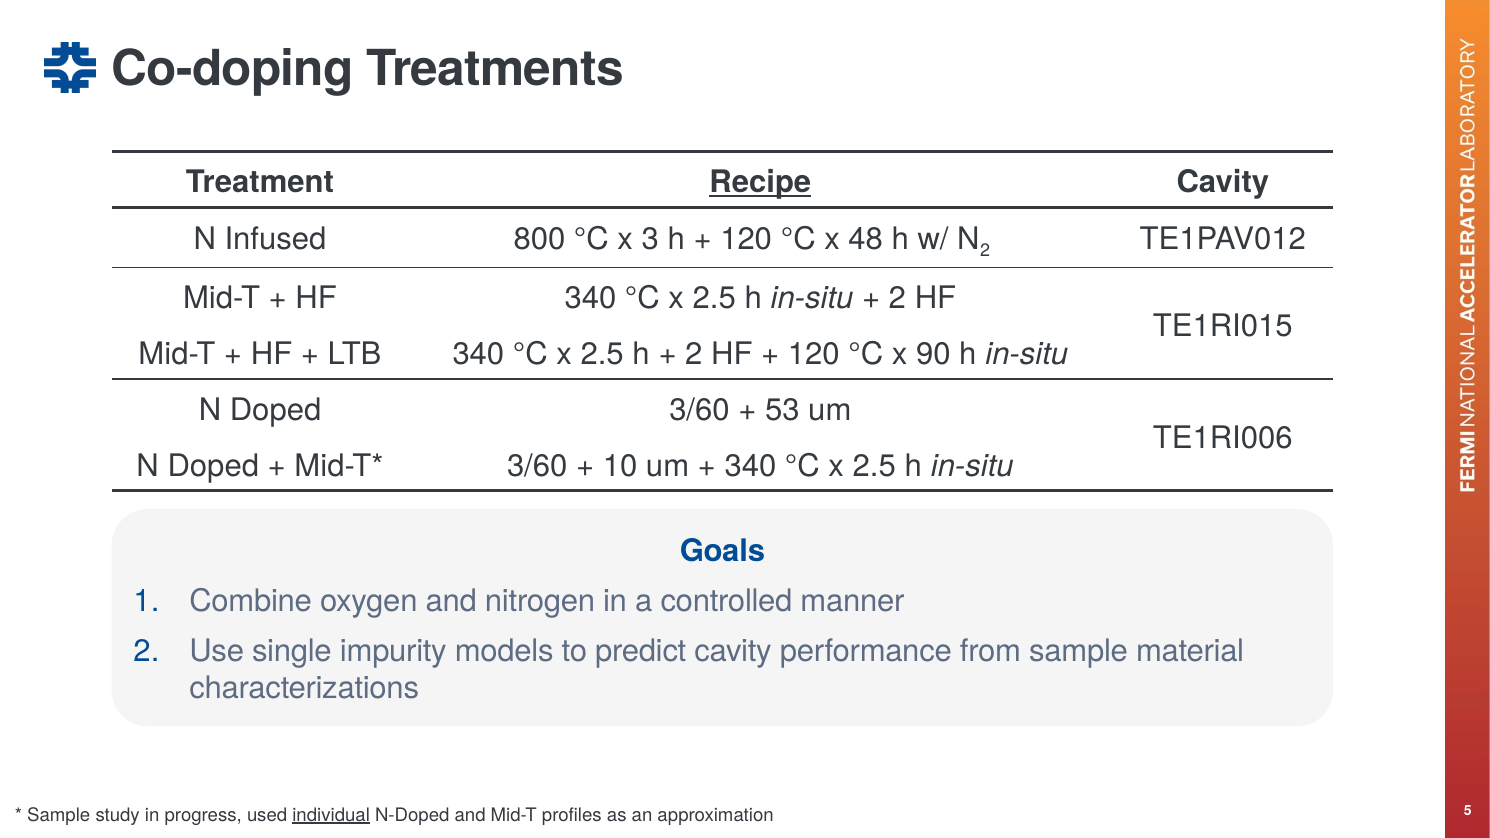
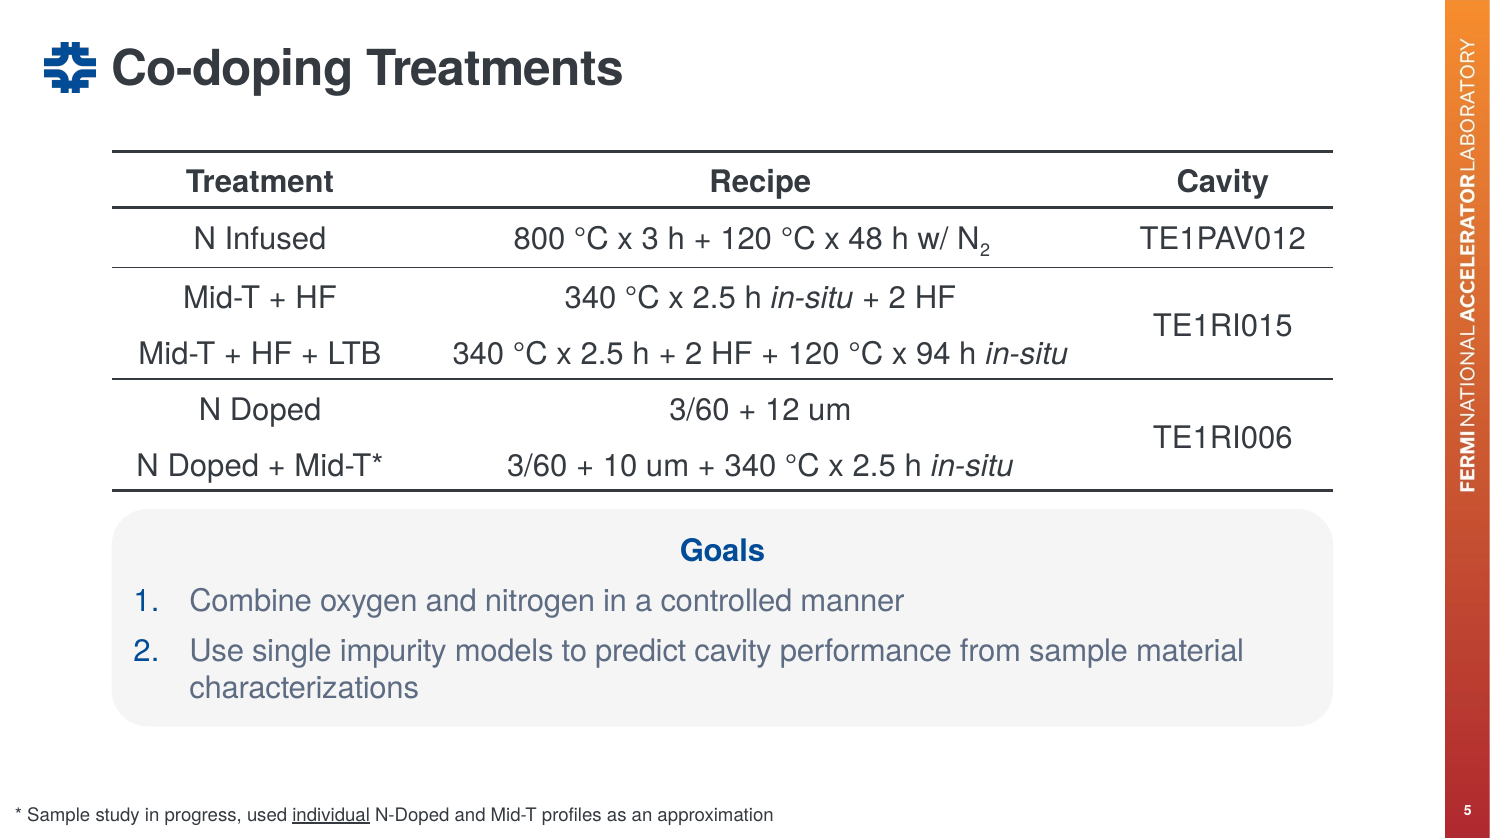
Recipe underline: present -> none
90: 90 -> 94
53: 53 -> 12
